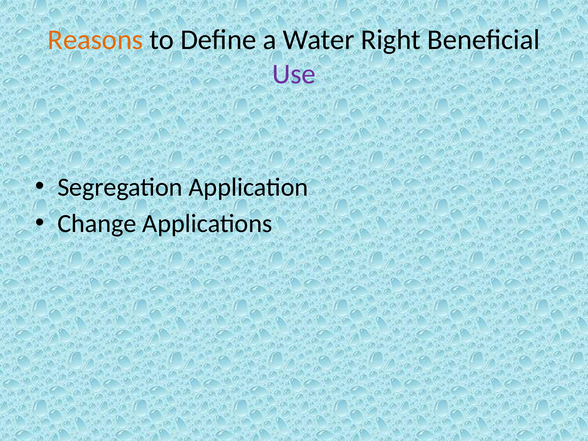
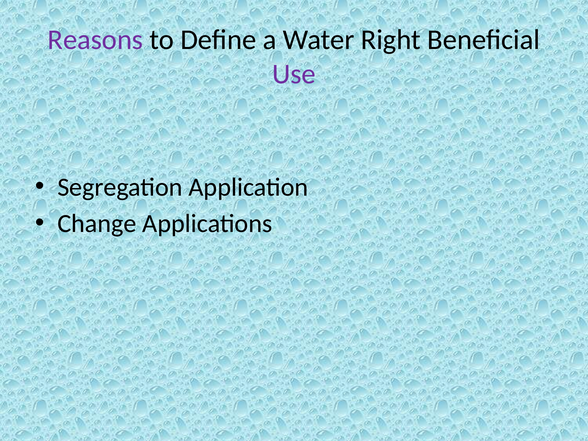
Reasons colour: orange -> purple
